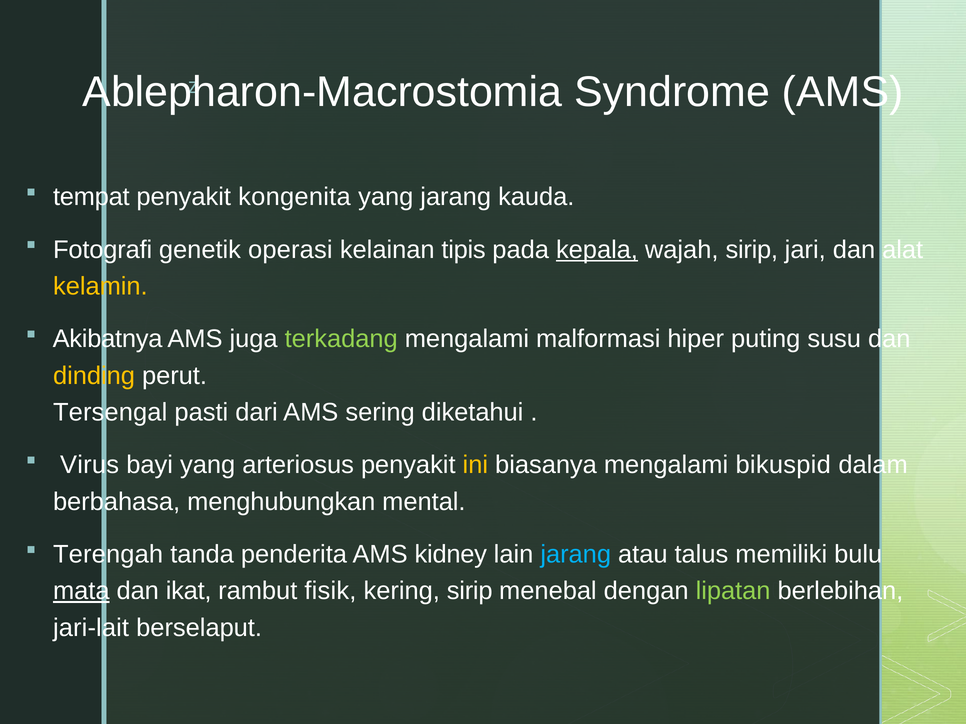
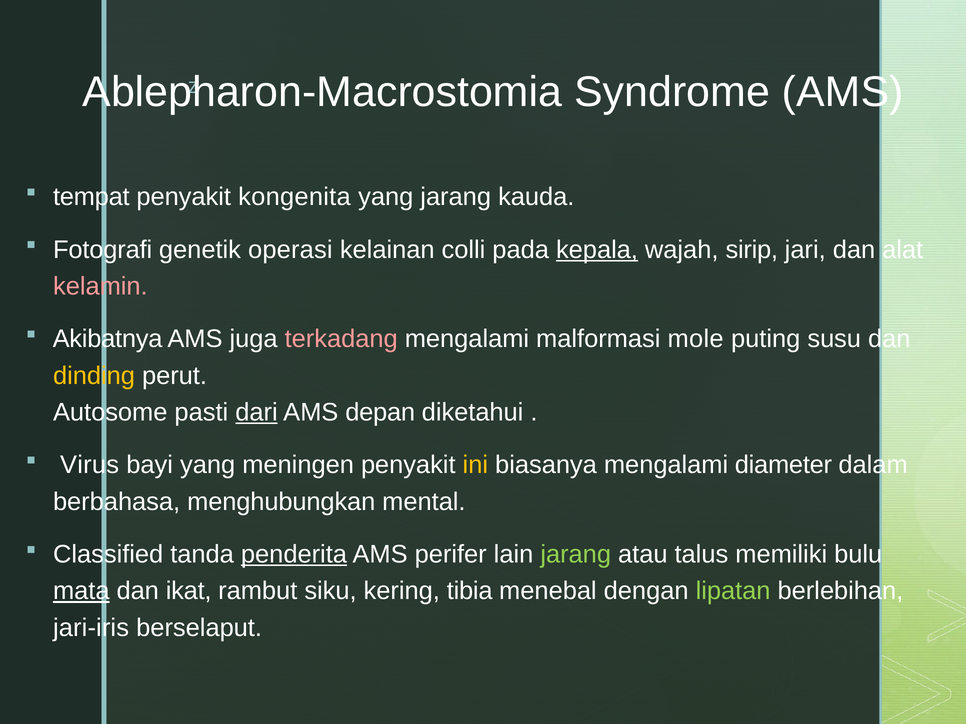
tipis: tipis -> colli
kelamin colour: yellow -> pink
terkadang colour: light green -> pink
hiper: hiper -> mole
Tersengal: Tersengal -> Autosome
dari underline: none -> present
sering: sering -> depan
arteriosus: arteriosus -> meningen
bikuspid: bikuspid -> diameter
Terengah: Terengah -> Classified
penderita underline: none -> present
kidney: kidney -> perifer
jarang at (576, 555) colour: light blue -> light green
fisik: fisik -> siku
kering sirip: sirip -> tibia
jari-lait: jari-lait -> jari-iris
